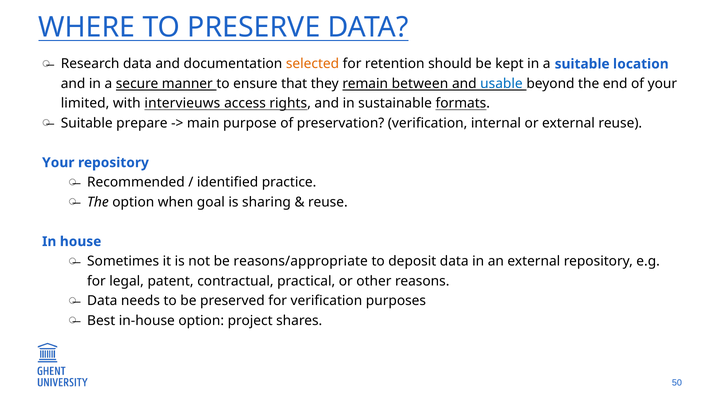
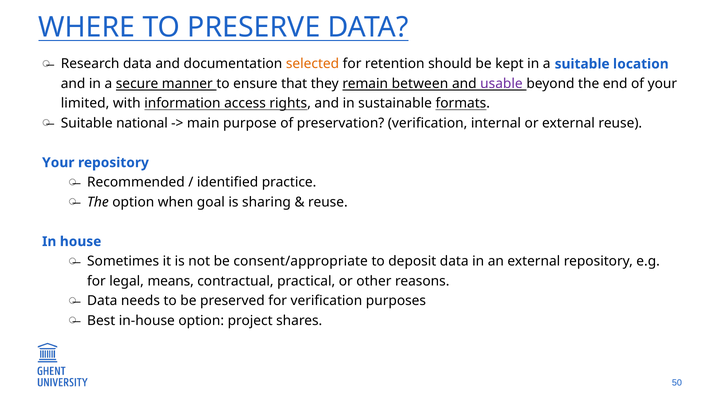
usable colour: blue -> purple
intervieuws: intervieuws -> information
prepare: prepare -> national
reasons/appropriate: reasons/appropriate -> consent/appropriate
patent: patent -> means
